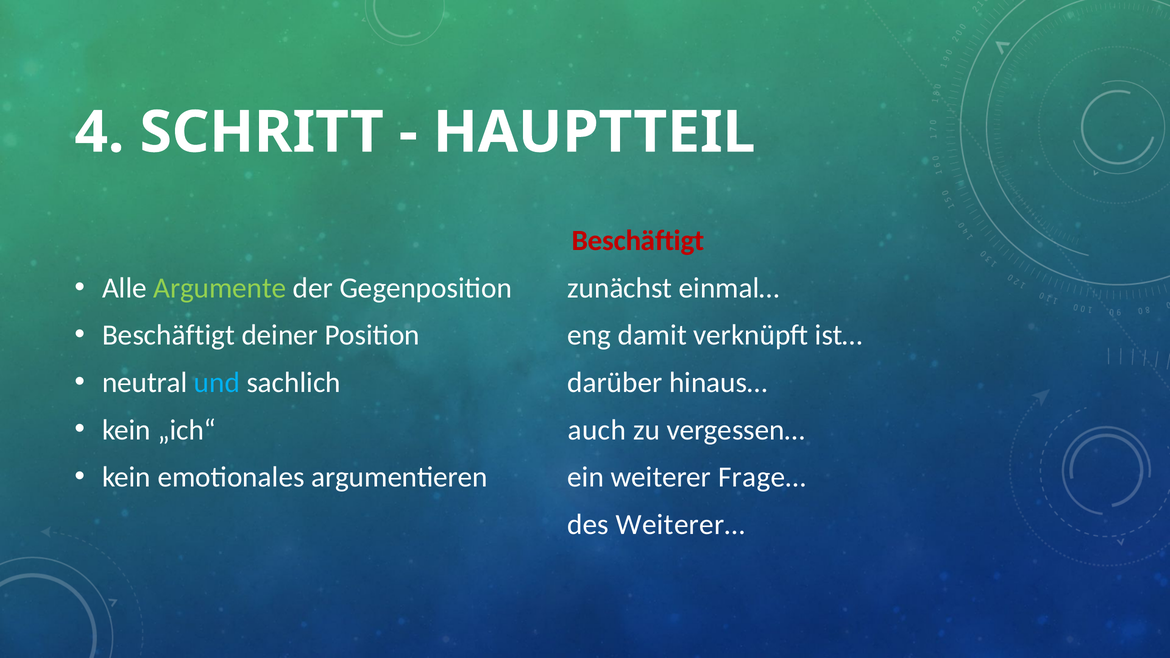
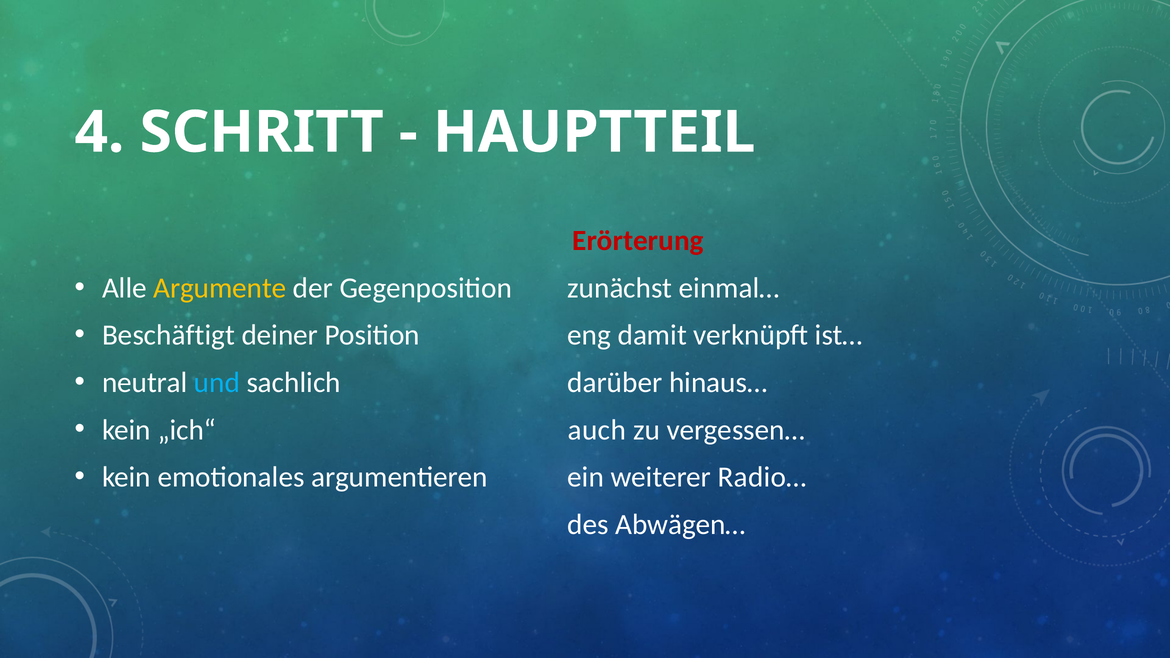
Beschäftigt at (638, 241): Beschäftigt -> Erörterung
Argumente colour: light green -> yellow
Frage…: Frage… -> Radio…
Weiterer…: Weiterer… -> Abwägen…
